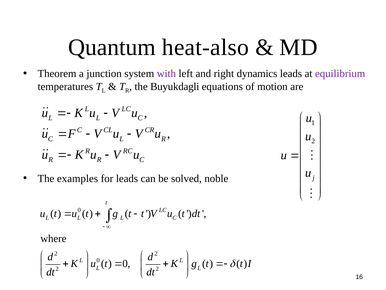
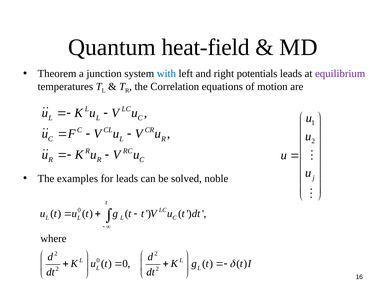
heat-also: heat-also -> heat-field
with colour: purple -> blue
dynamics: dynamics -> potentials
Buyukdagli: Buyukdagli -> Correlation
